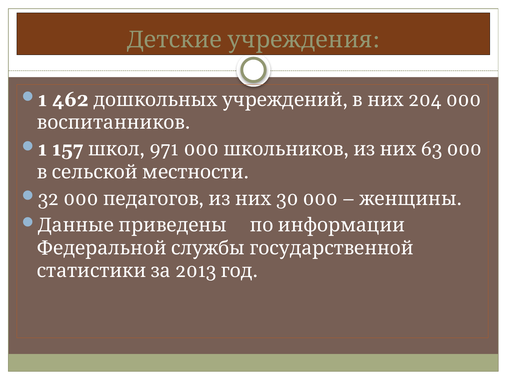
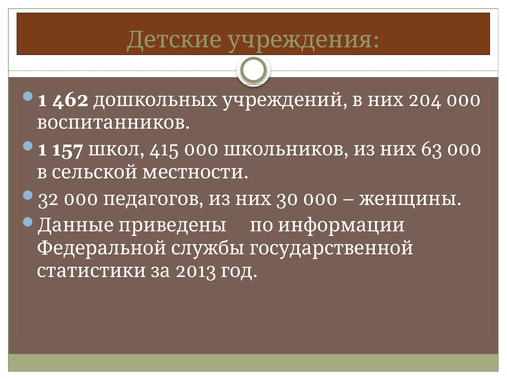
971: 971 -> 415
